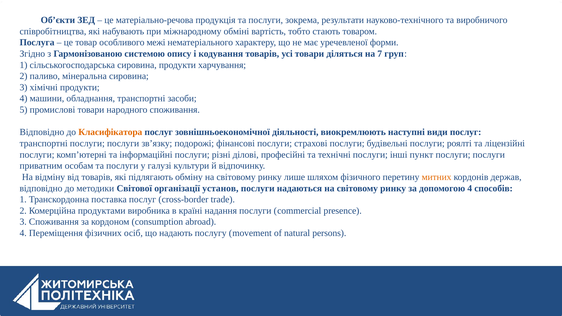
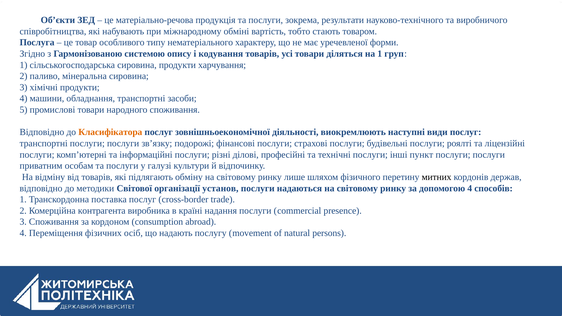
межі: межі -> типу
на 7: 7 -> 1
митних colour: orange -> black
продуктами: продуктами -> контрагента
